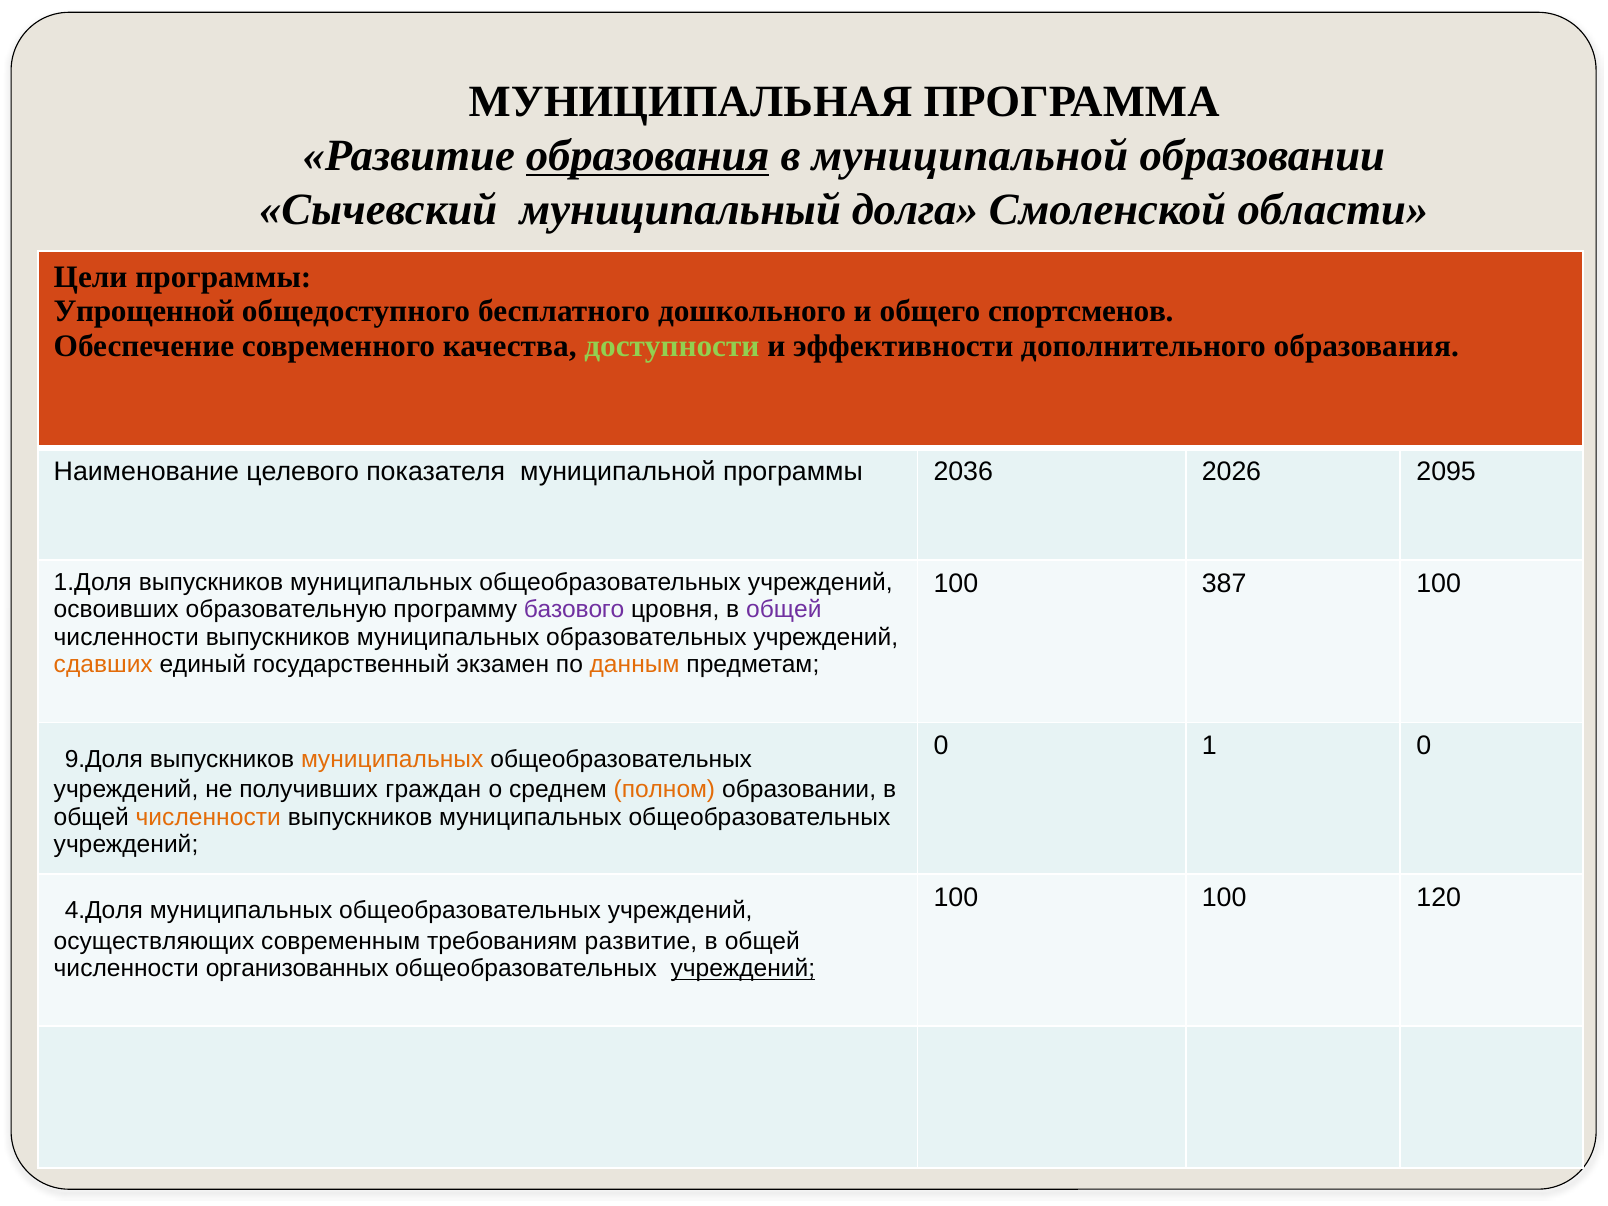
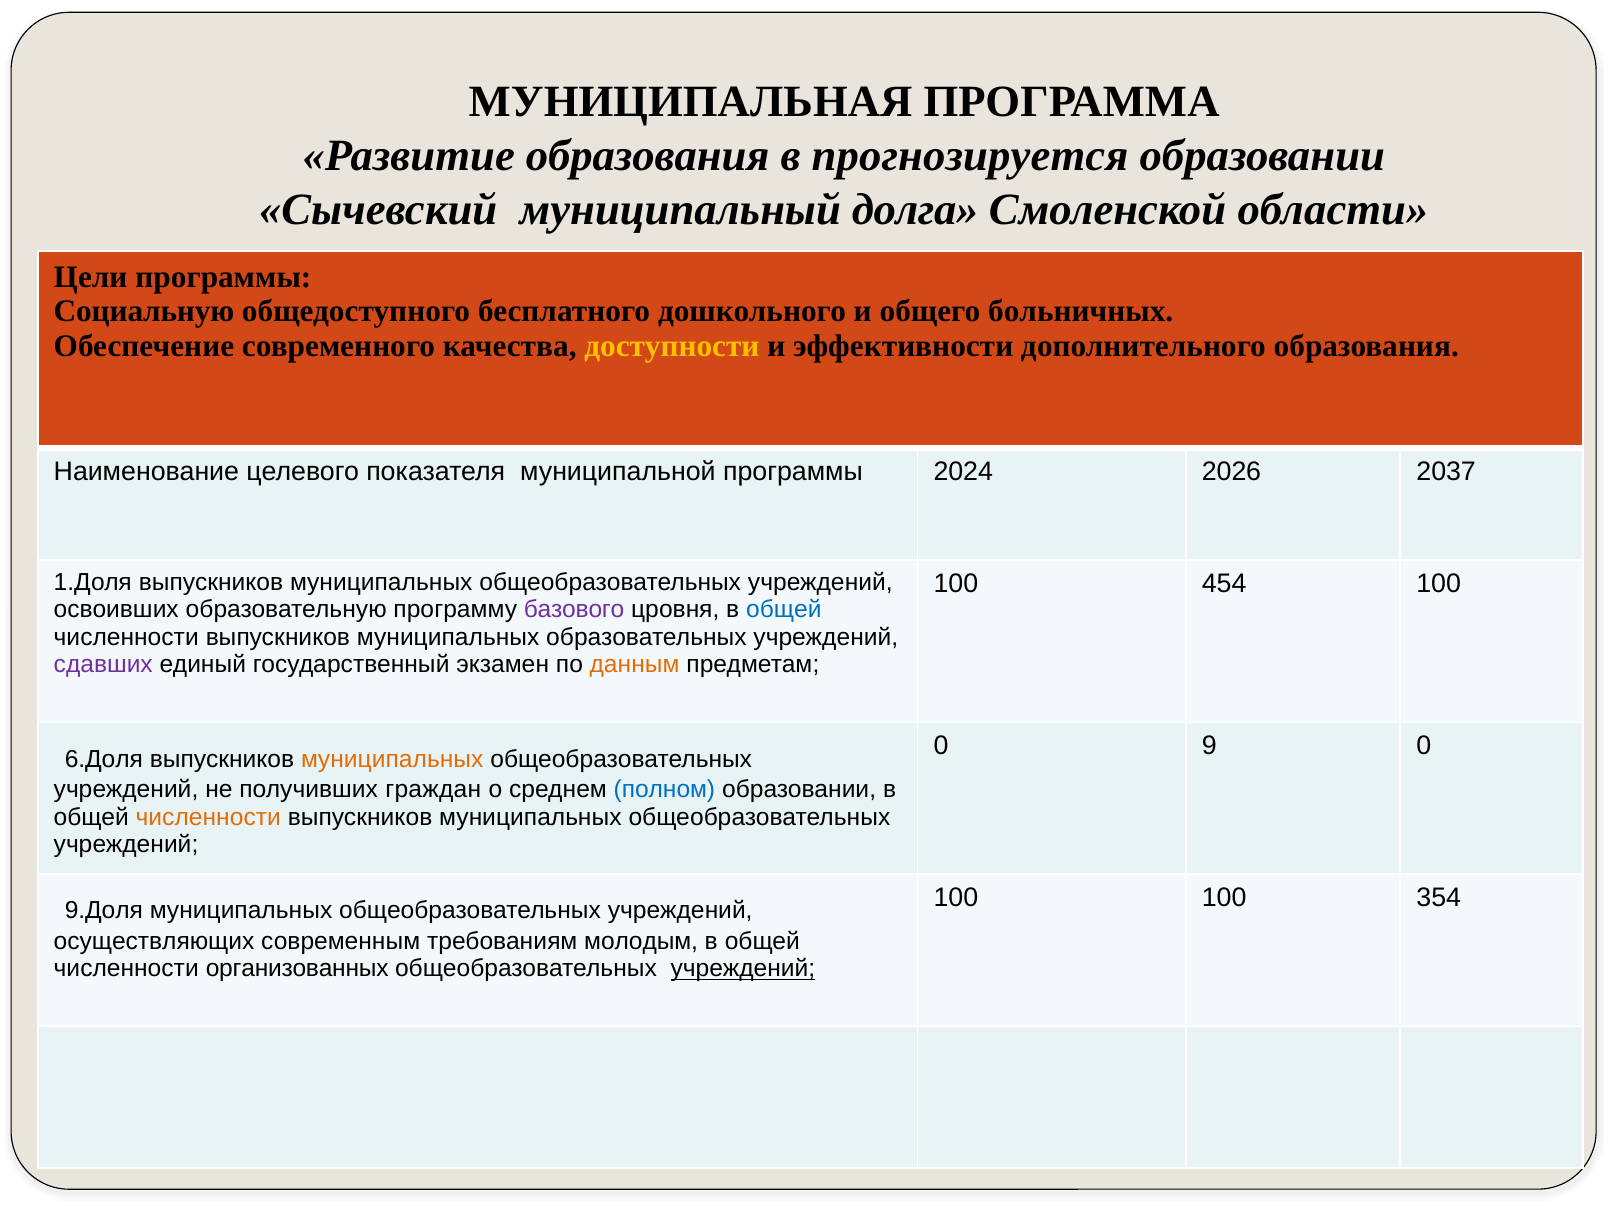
образования at (648, 156) underline: present -> none
в муниципальной: муниципальной -> прогнозируется
Упрощенной: Упрощенной -> Социальную
спортсменов: спортсменов -> больничных
доступности colour: light green -> yellow
2036: 2036 -> 2024
2095: 2095 -> 2037
387: 387 -> 454
общей at (784, 610) colour: purple -> blue
сдавших colour: orange -> purple
1: 1 -> 9
9.Доля: 9.Доля -> 6.Доля
полном colour: orange -> blue
120: 120 -> 354
4.Доля: 4.Доля -> 9.Доля
требованиям развитие: развитие -> молодым
